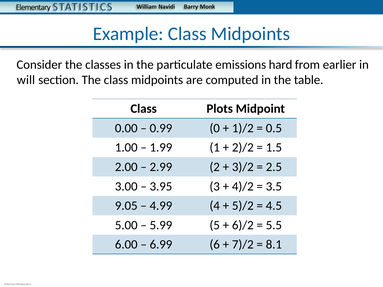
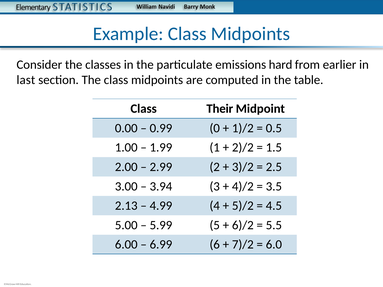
will: will -> last
Plots: Plots -> Their
3.95: 3.95 -> 3.94
9.05: 9.05 -> 2.13
8.1: 8.1 -> 6.0
